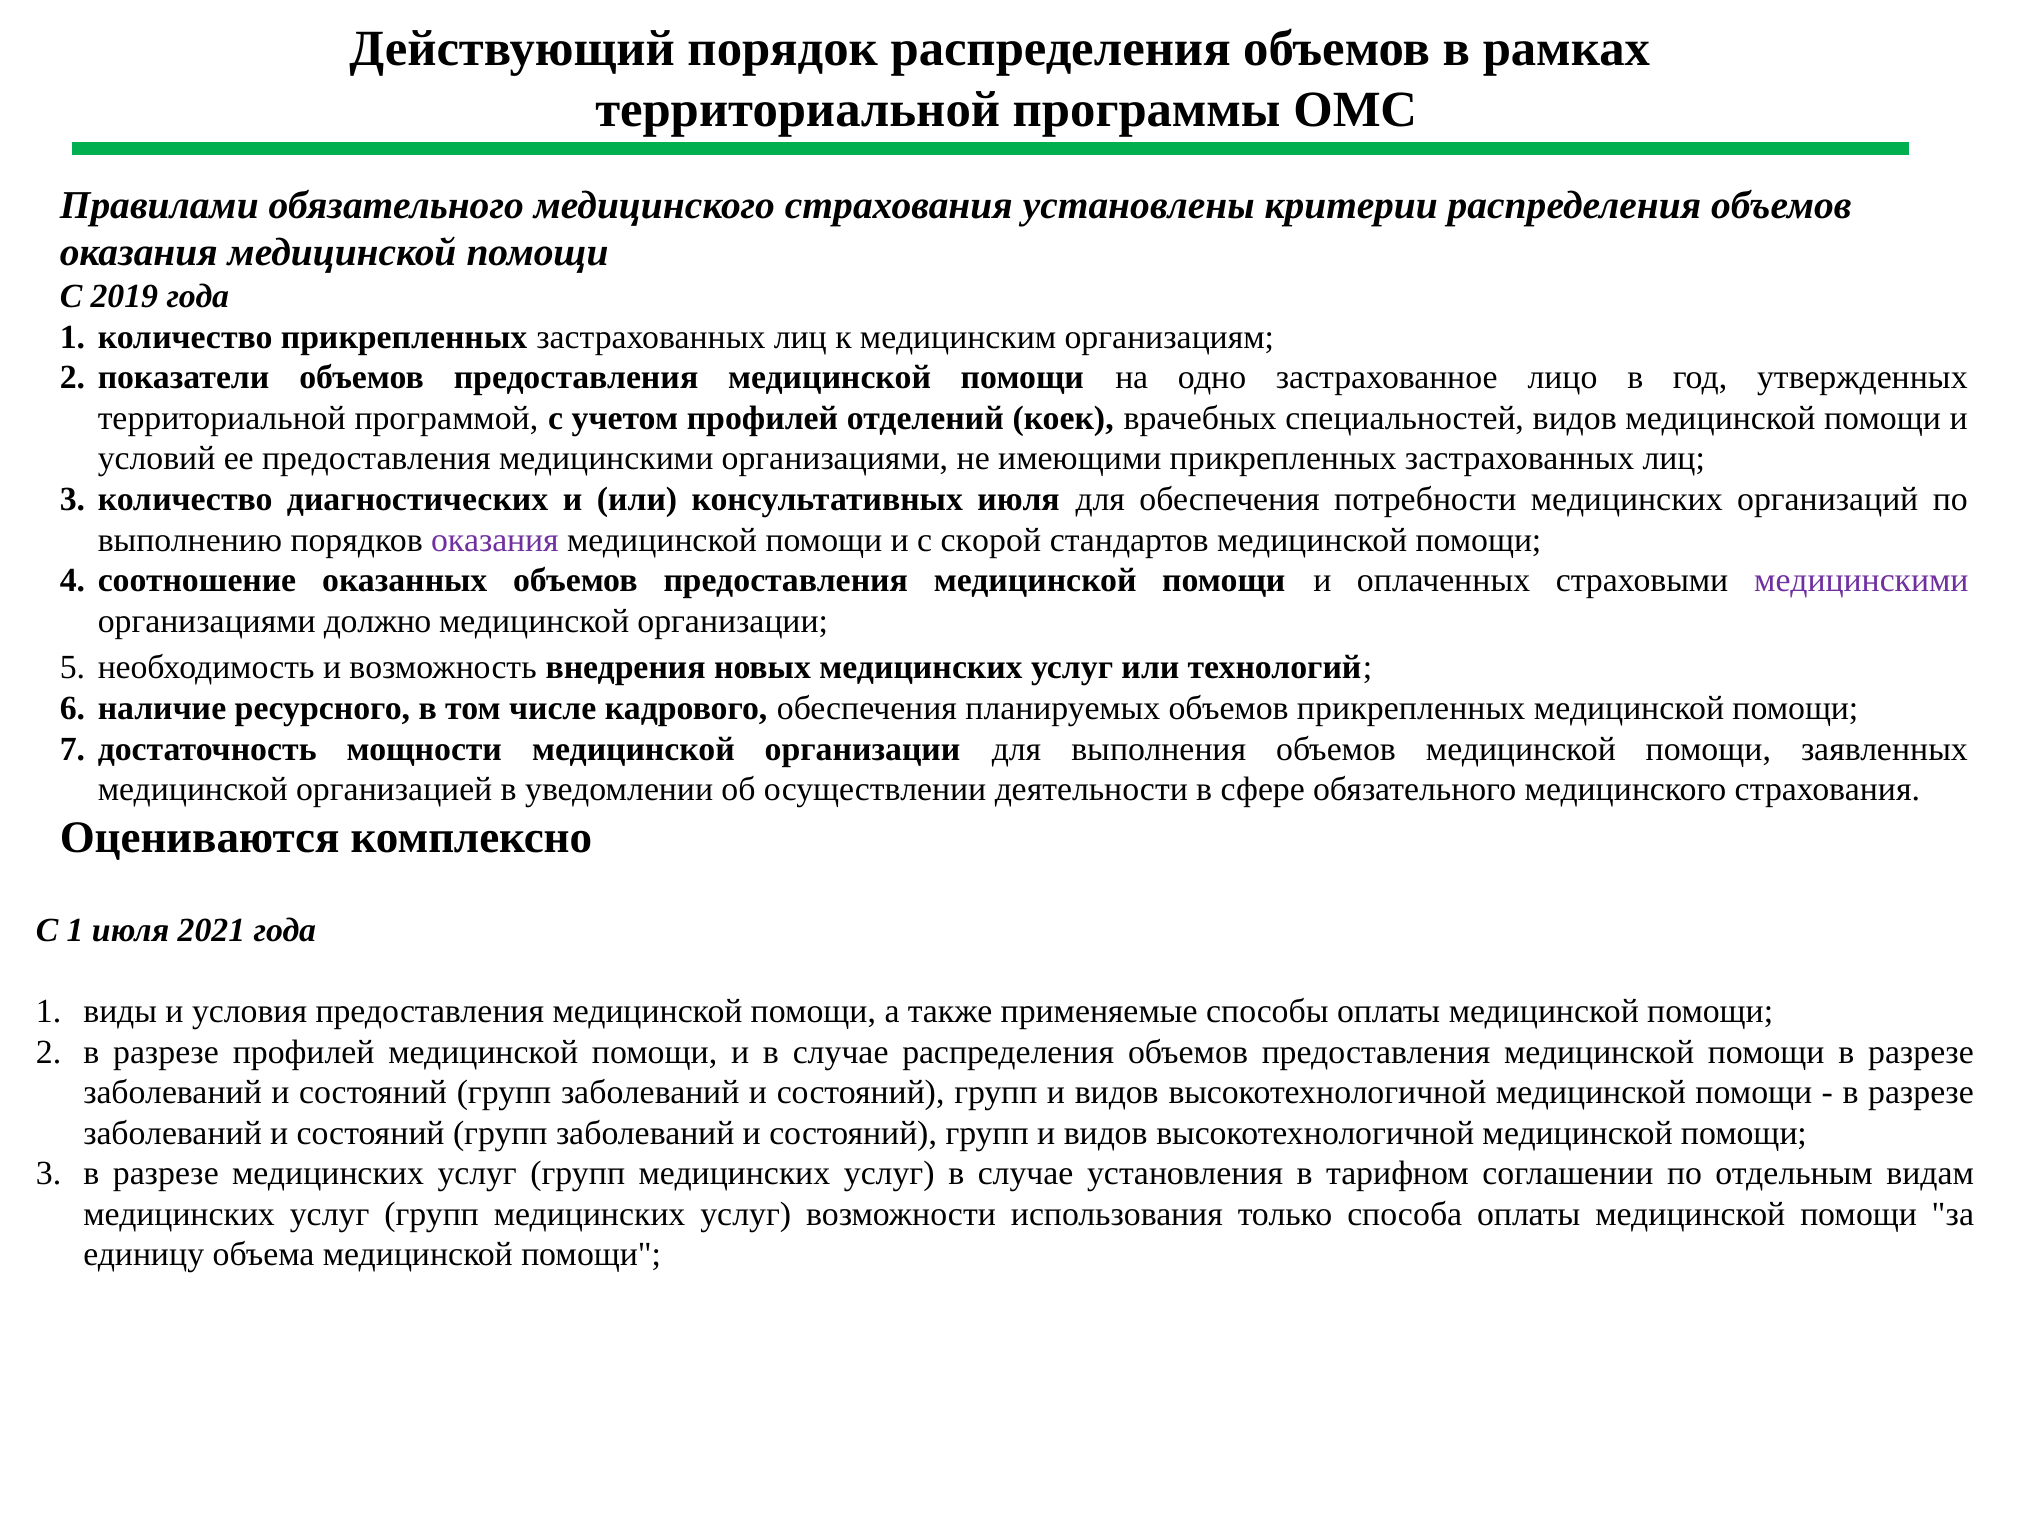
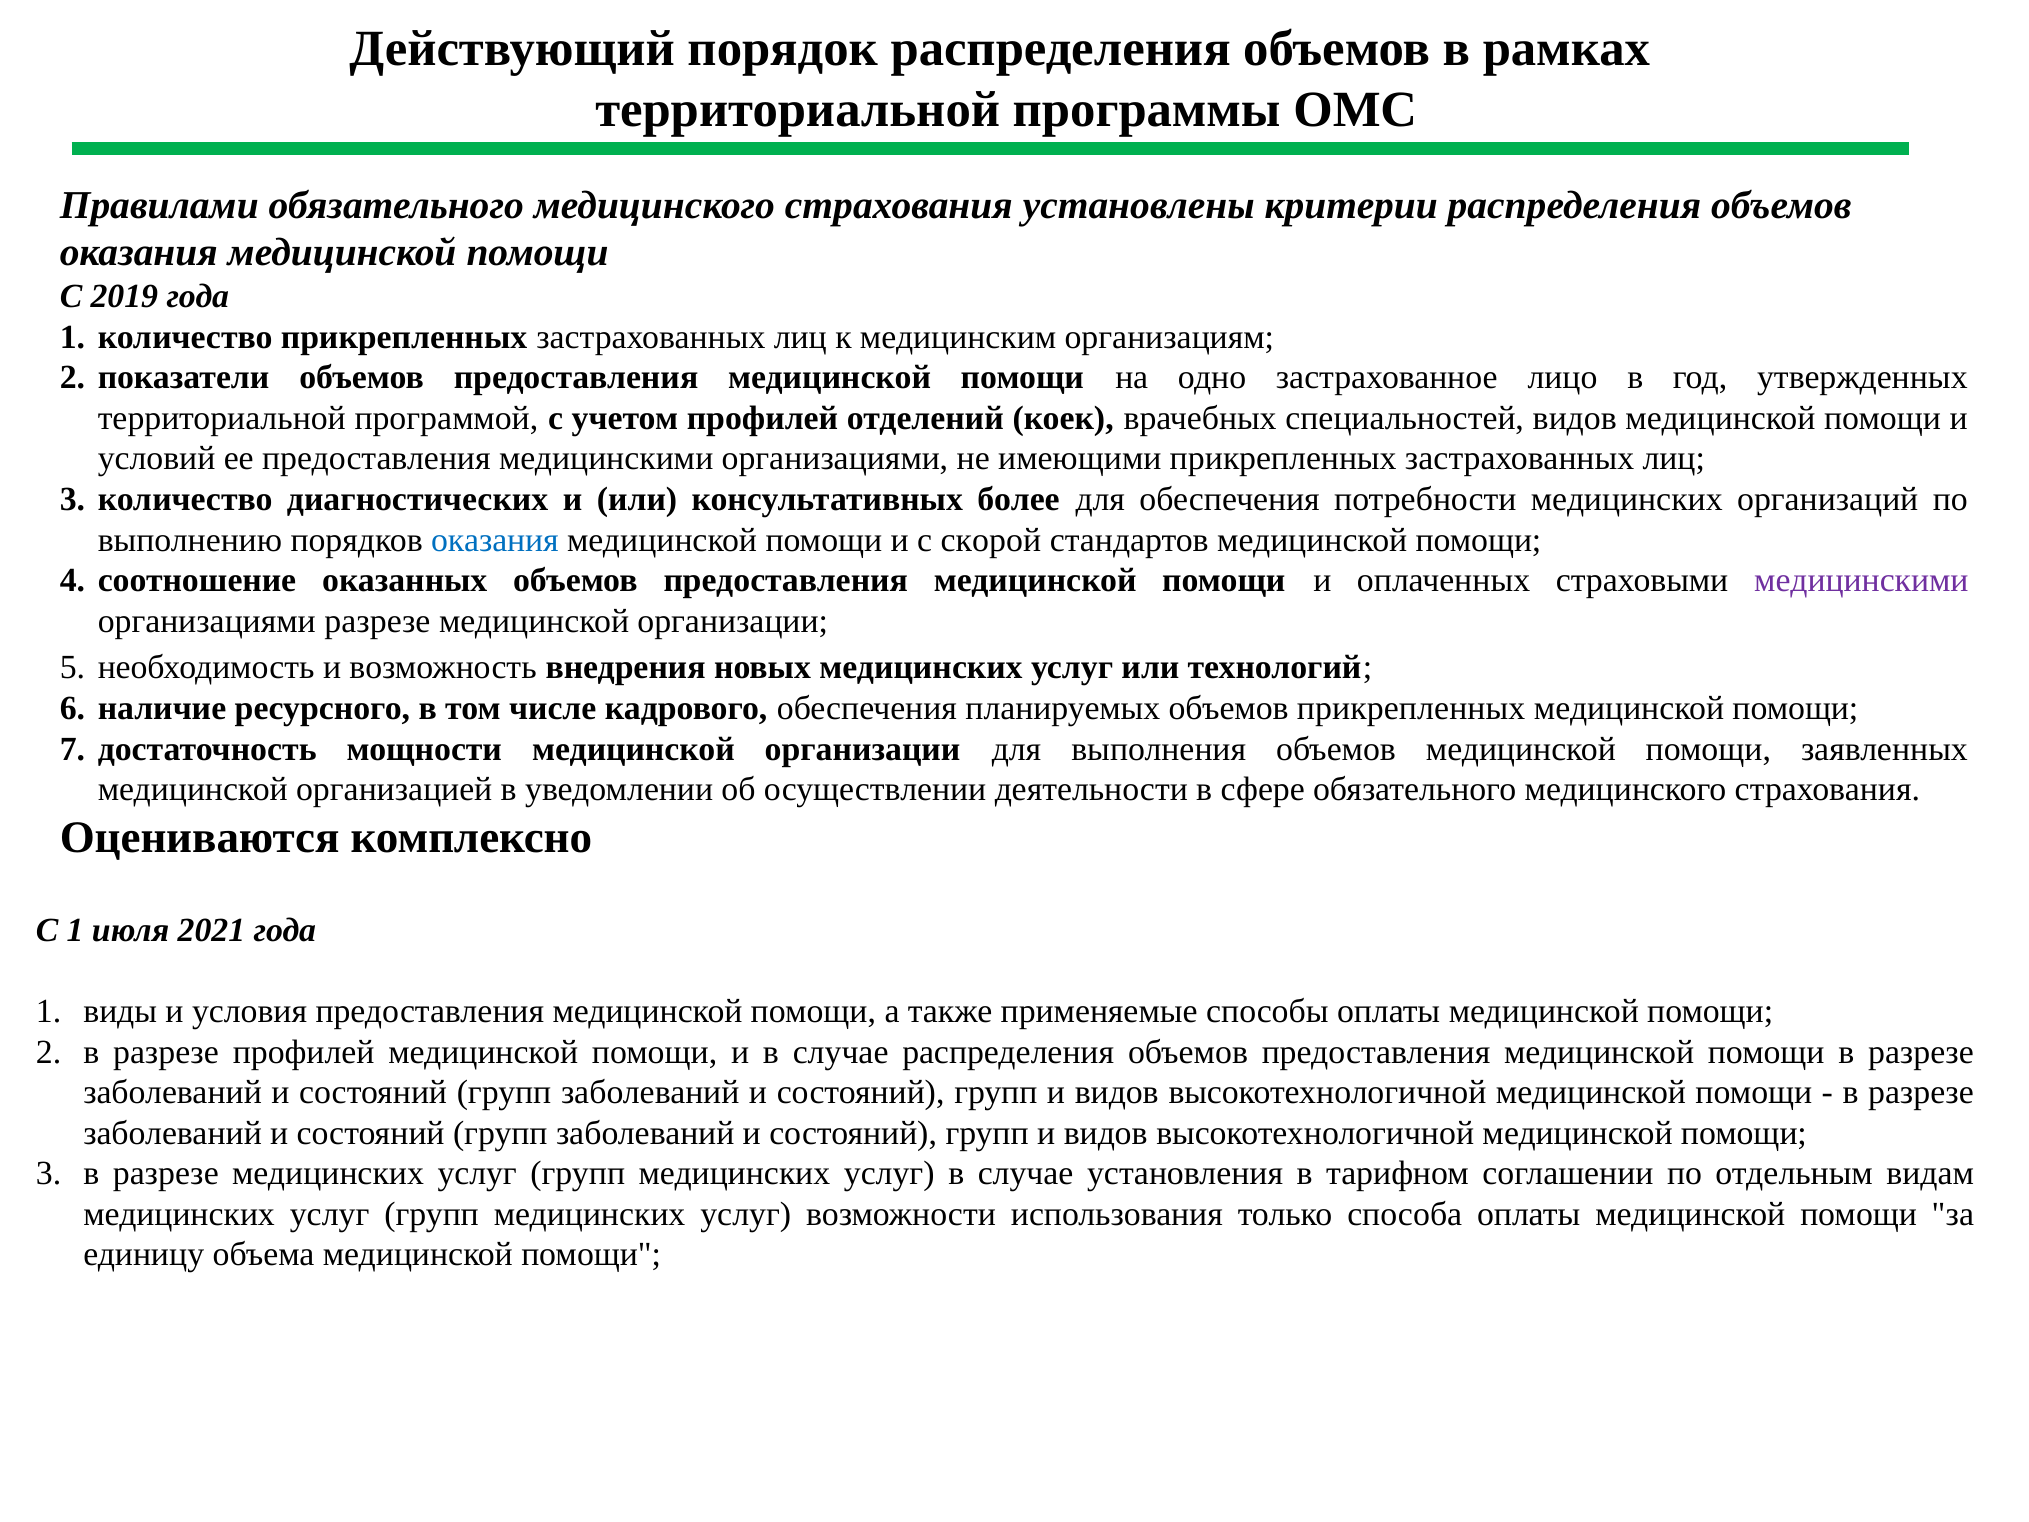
консультативных июля: июля -> более
оказания at (495, 540) colour: purple -> blue
организациями должно: должно -> разрезе
